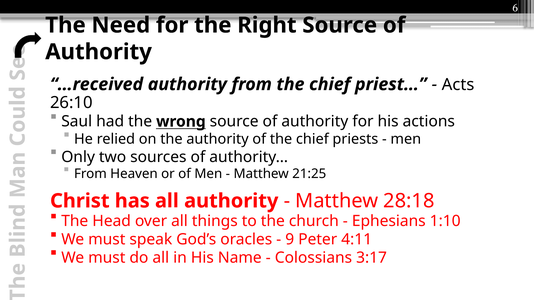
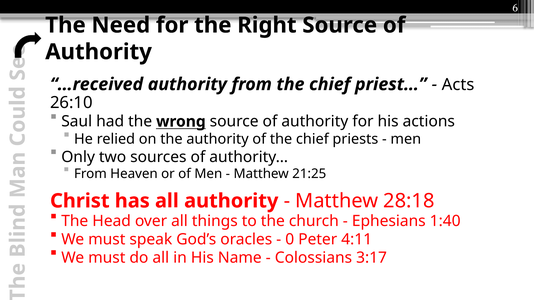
1:10: 1:10 -> 1:40
9: 9 -> 0
